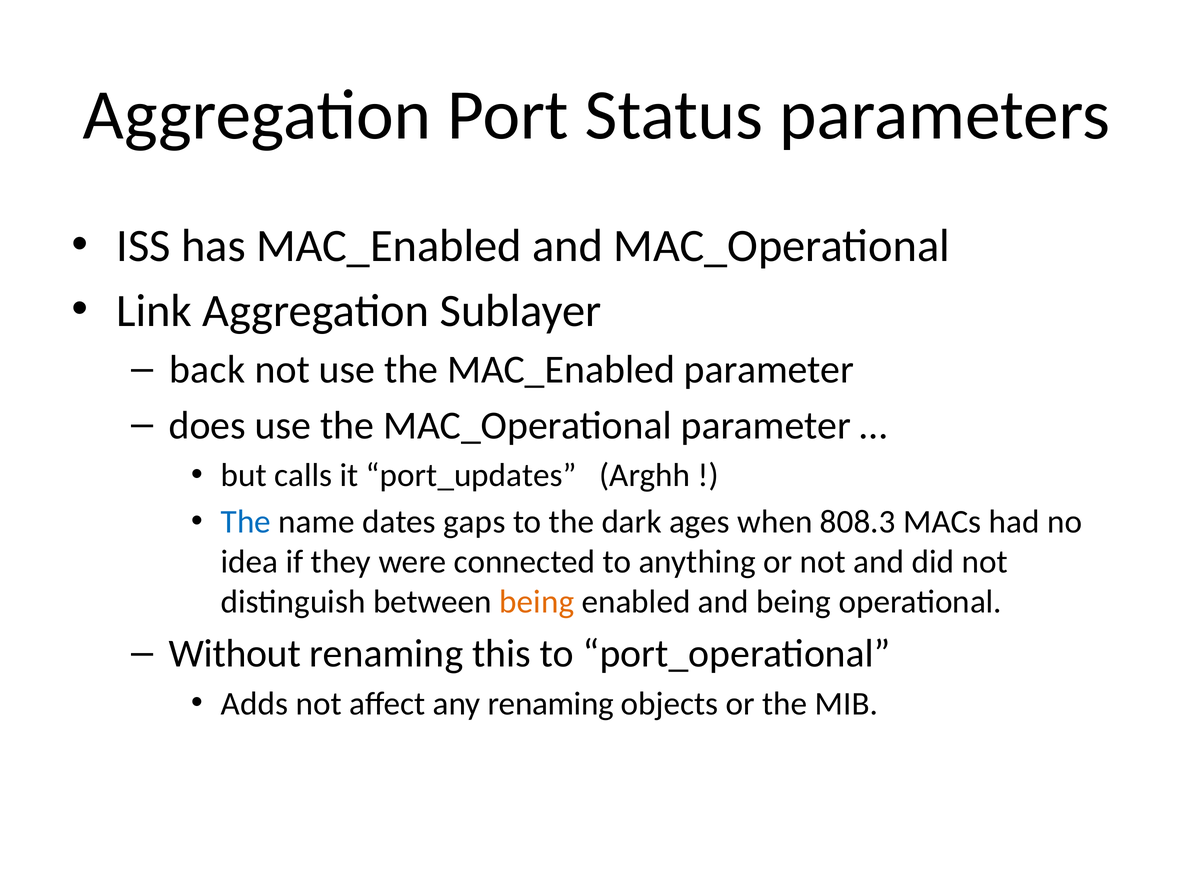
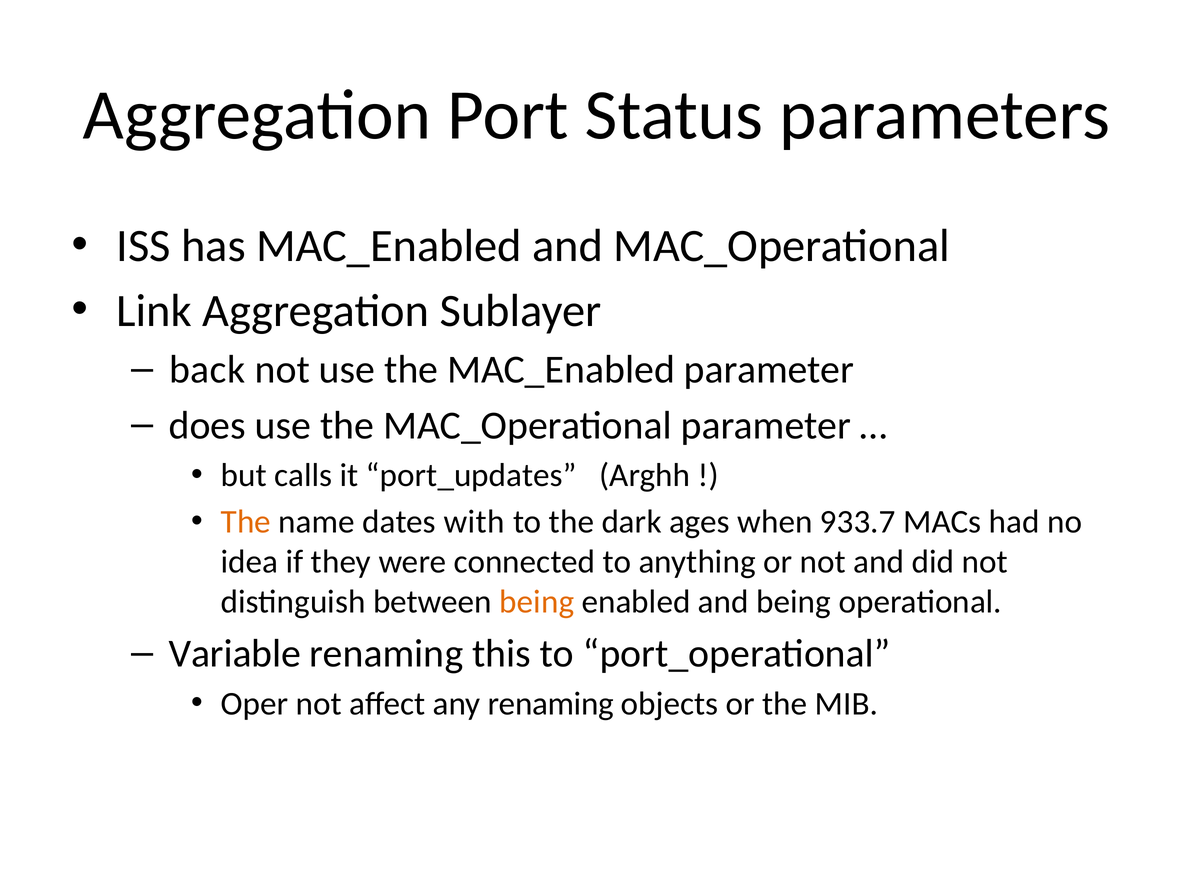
The at (246, 522) colour: blue -> orange
gaps: gaps -> with
808.3: 808.3 -> 933.7
Without: Without -> Variable
Adds: Adds -> Oper
